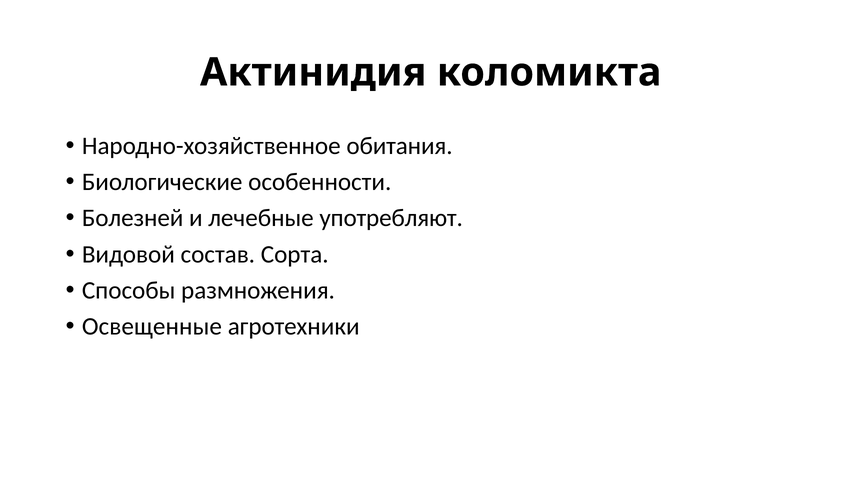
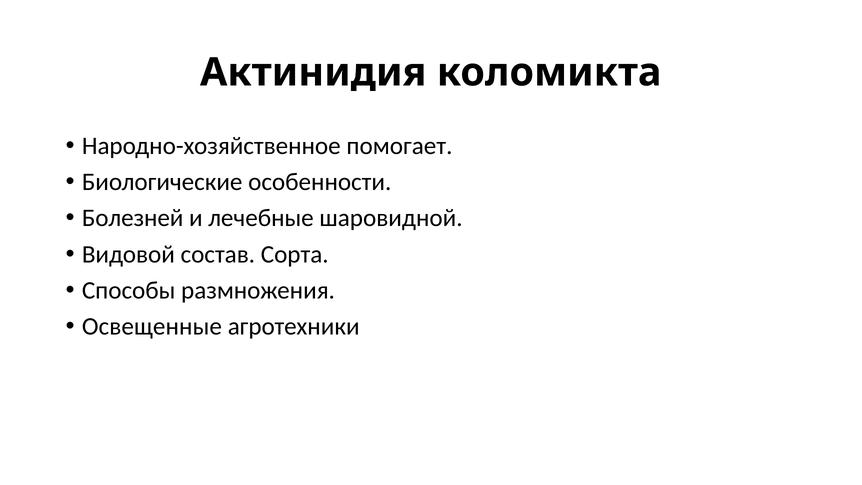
обитания: обитания -> помогает
употребляют: употребляют -> шаровидной
